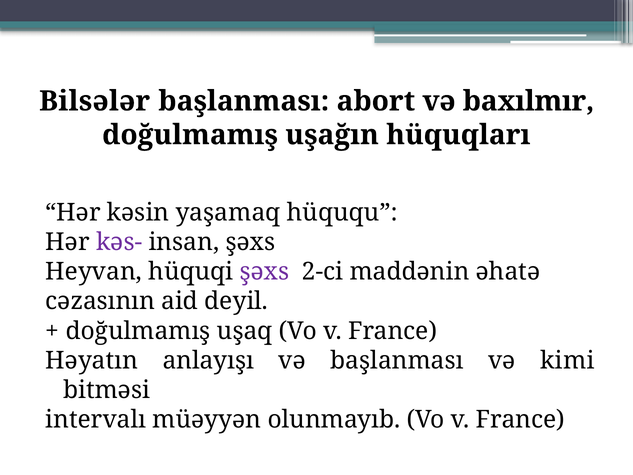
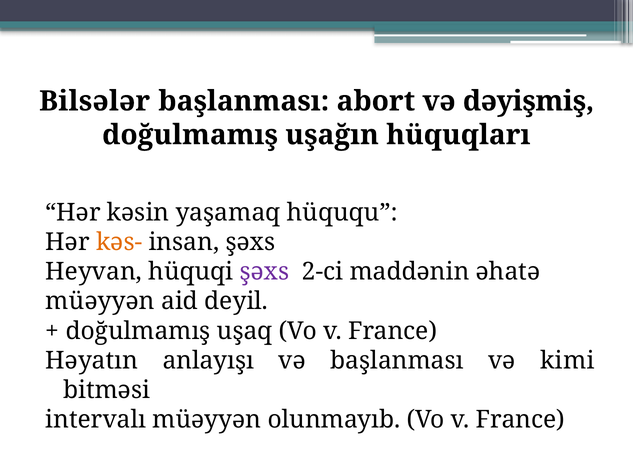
baxılmır: baxılmır -> dəyişmiş
kəs- colour: purple -> orange
cəzasının at (100, 301): cəzasının -> müəyyən
